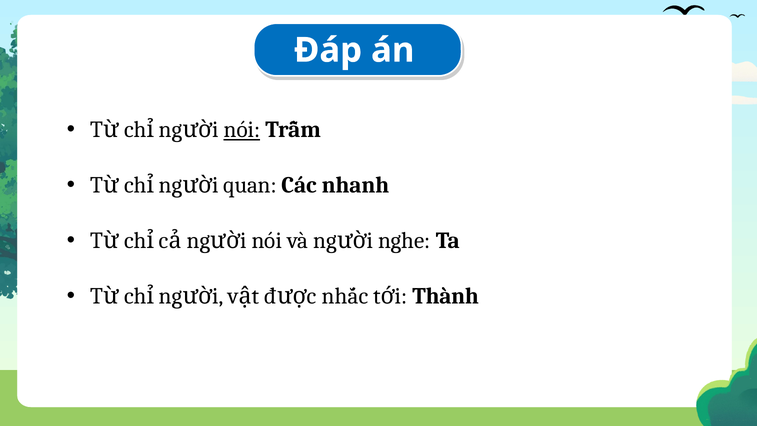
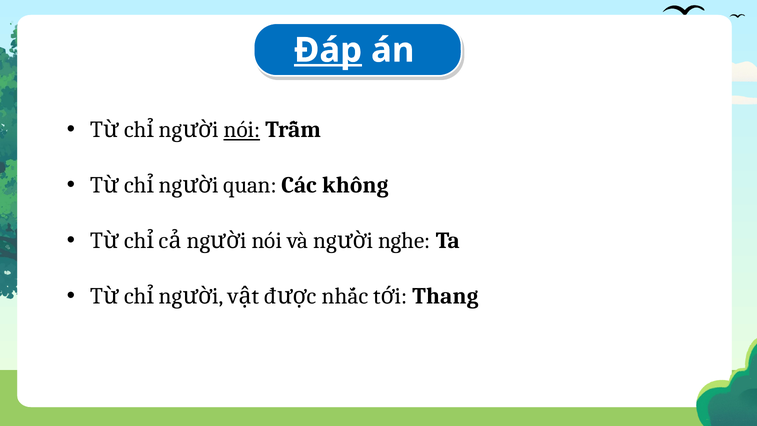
Đáp underline: none -> present
nhanh: nhanh -> không
Thành: Thành -> Thang
